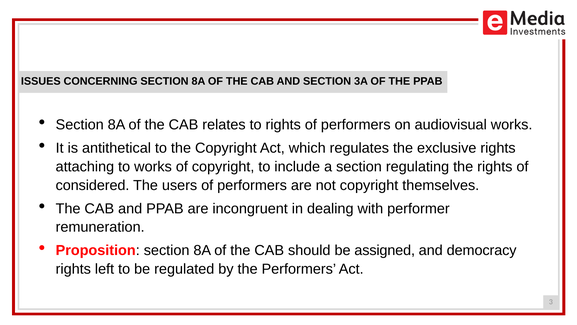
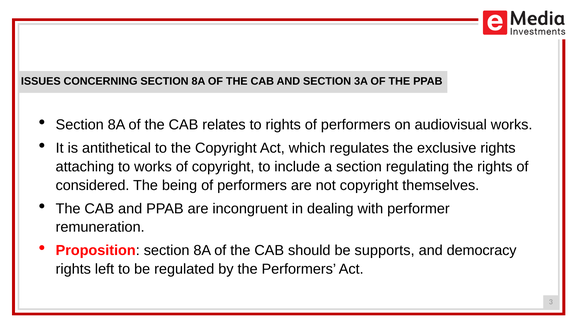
users: users -> being
assigned: assigned -> supports
